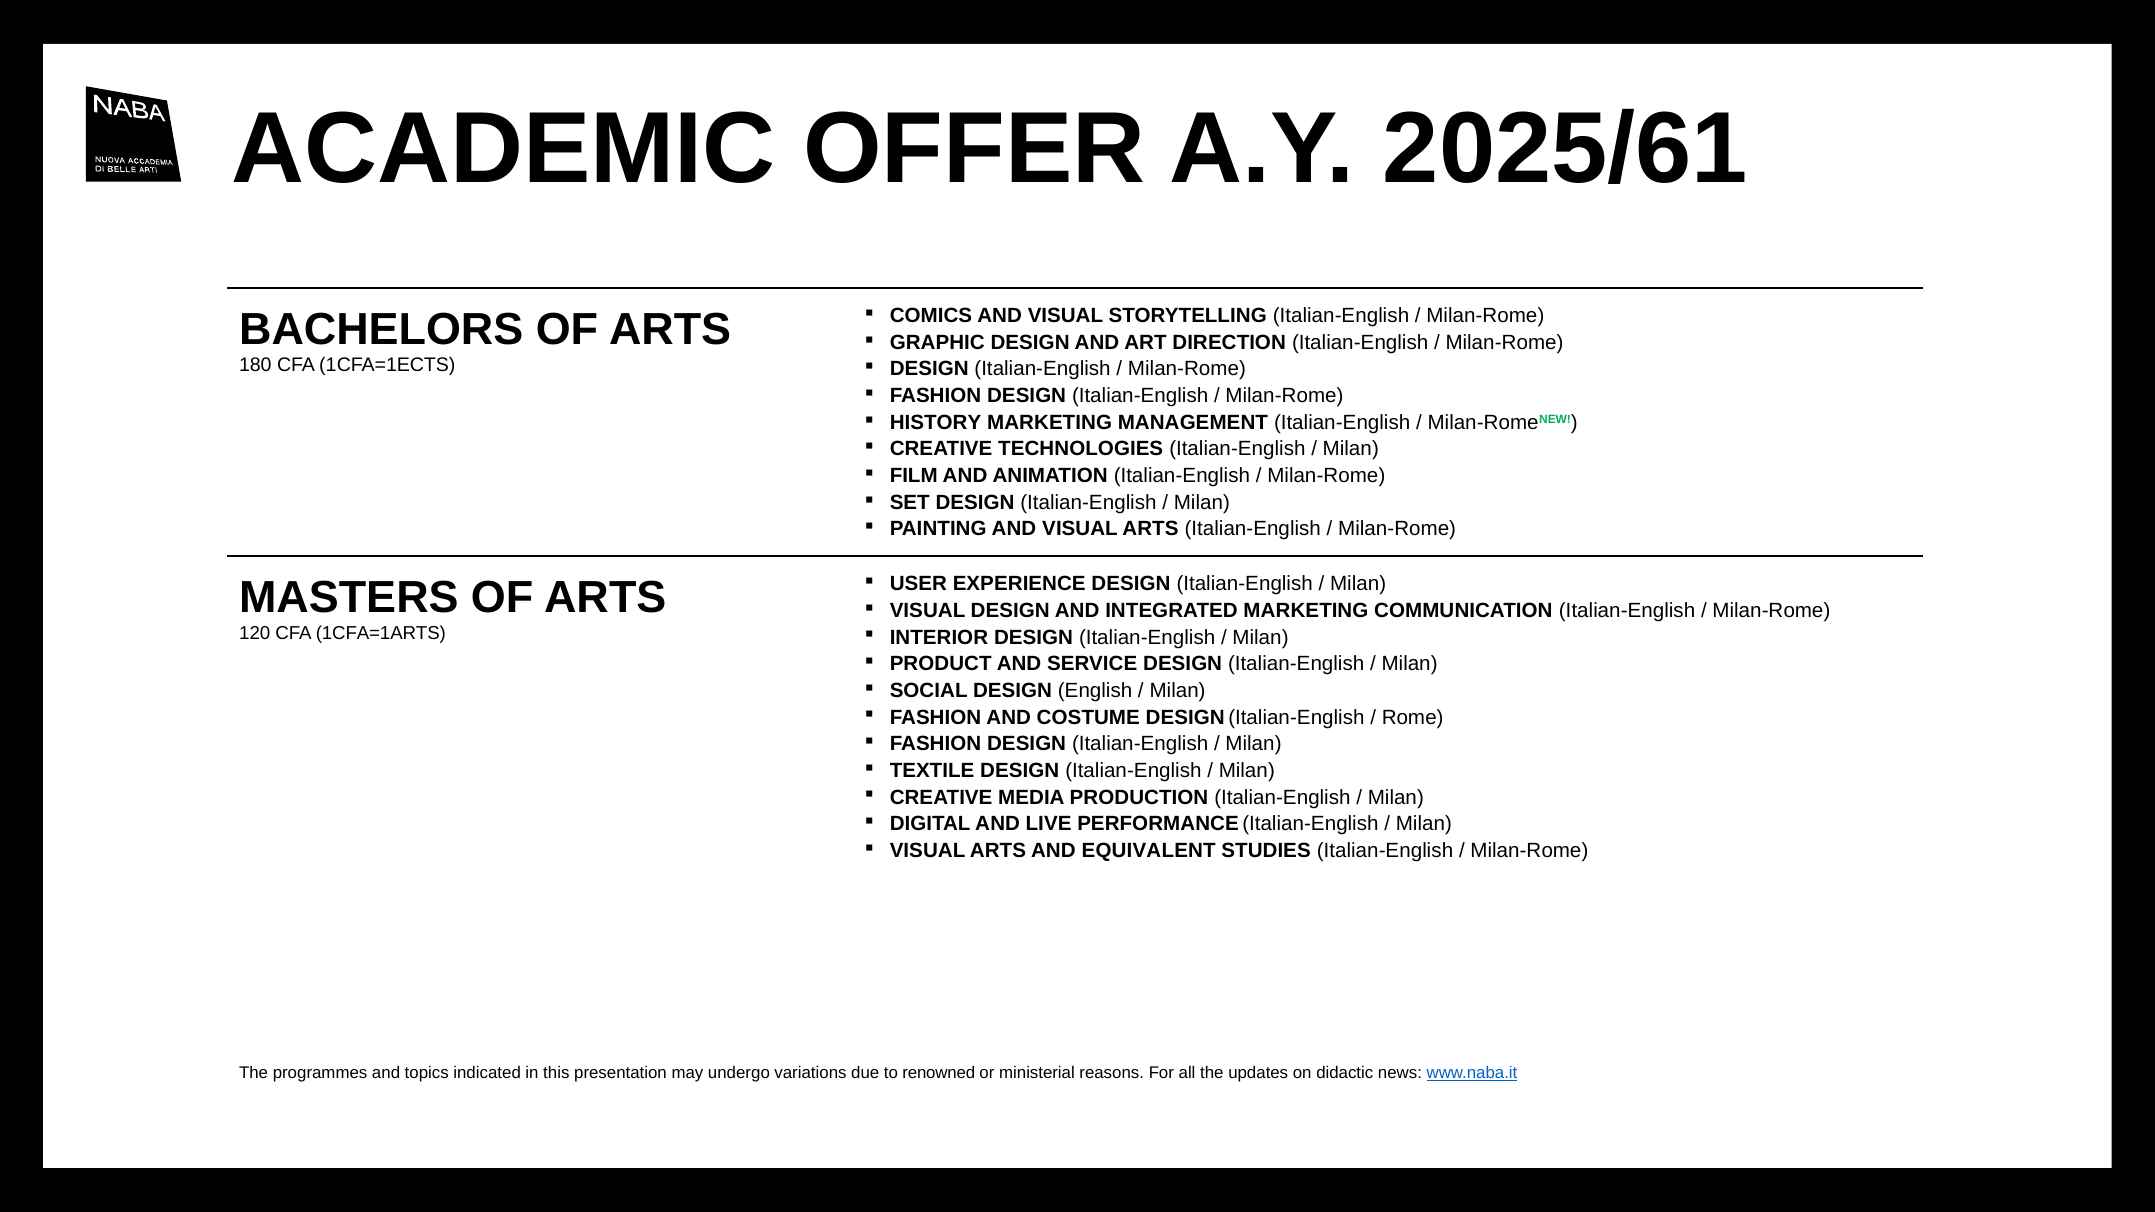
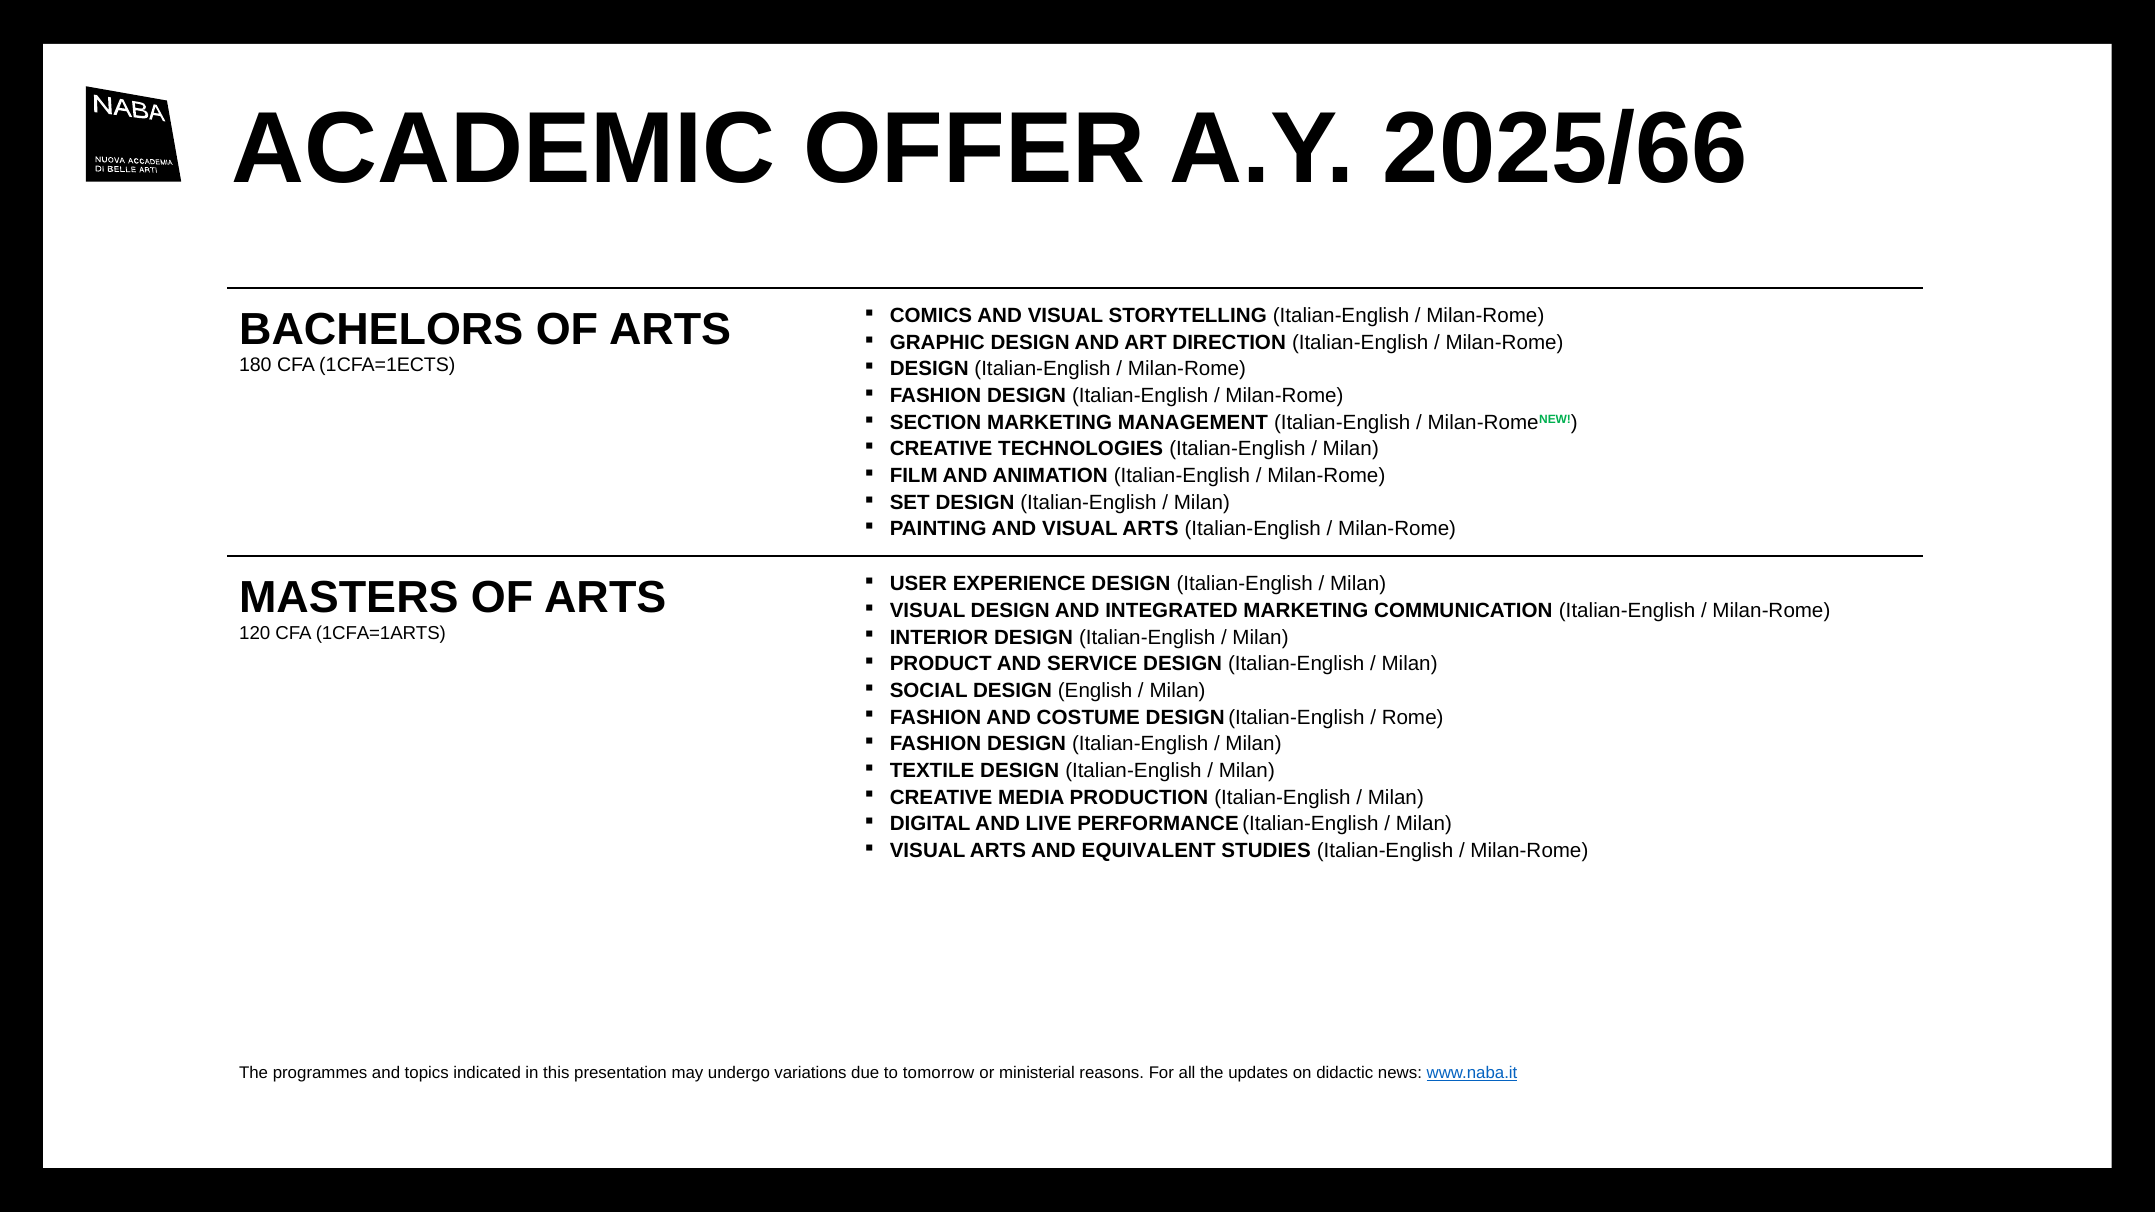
2025/61: 2025/61 -> 2025/66
HISTORY: HISTORY -> SECTION
renowned: renowned -> tomorrow
